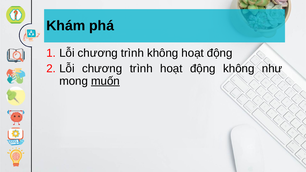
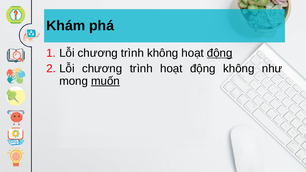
động at (220, 53) underline: none -> present
